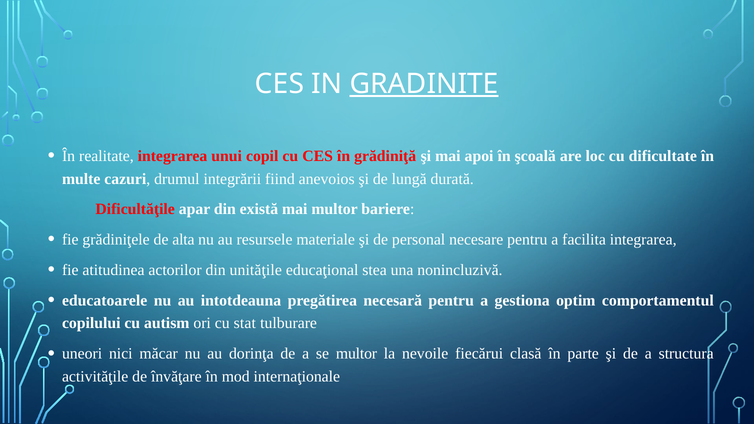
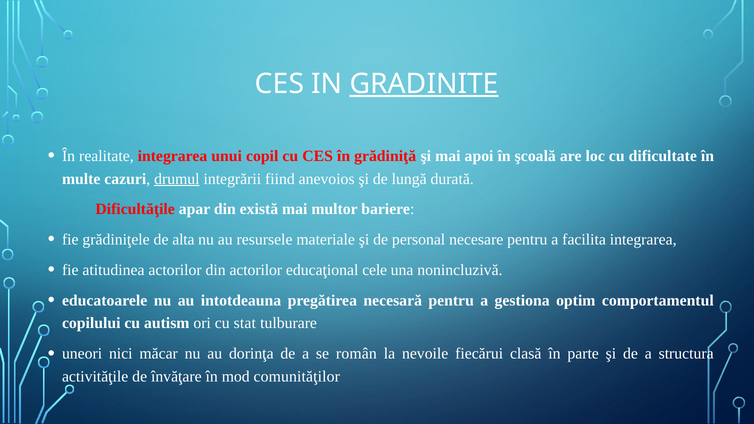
drumul underline: none -> present
din unităţile: unităţile -> actorilor
stea: stea -> cele
se multor: multor -> român
internaţionale: internaţionale -> comunităţilor
